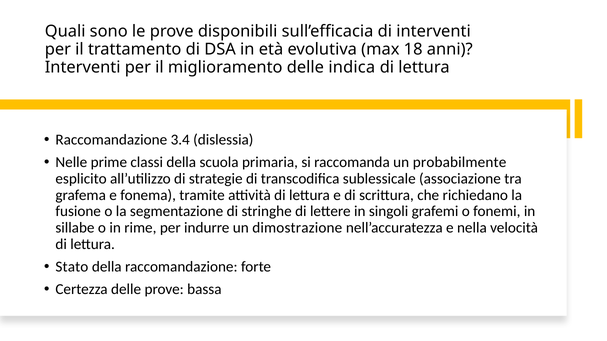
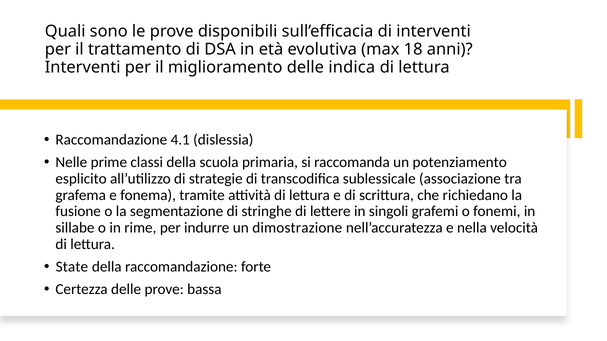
3.4: 3.4 -> 4.1
probabilmente: probabilmente -> potenziamento
Stato: Stato -> State
